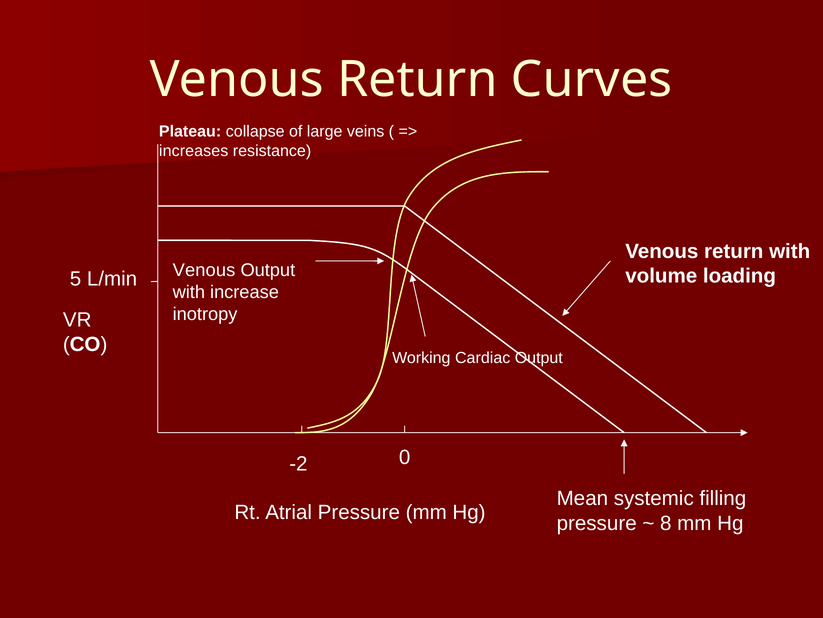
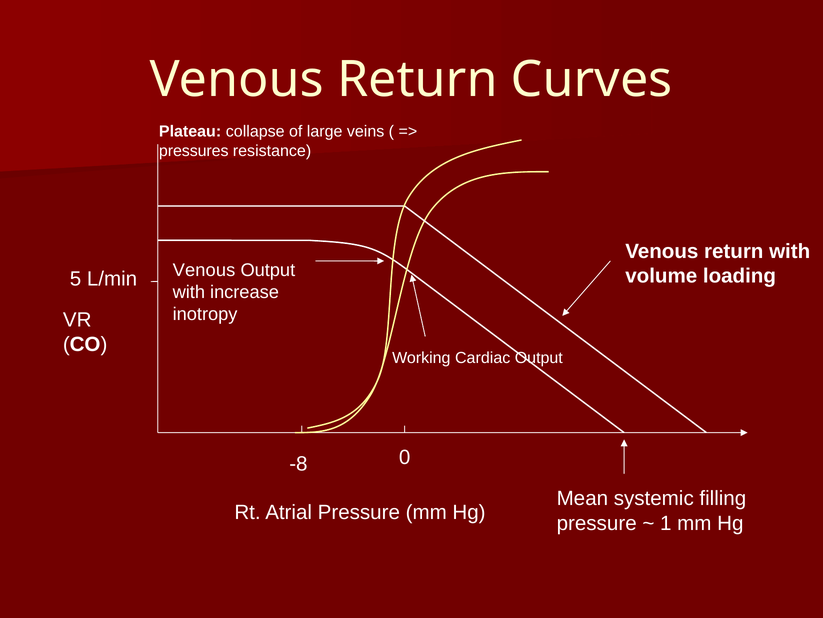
increases: increases -> pressures
-2: -2 -> -8
8: 8 -> 1
